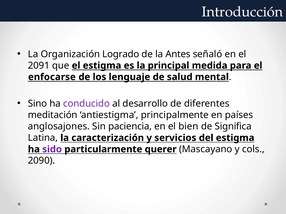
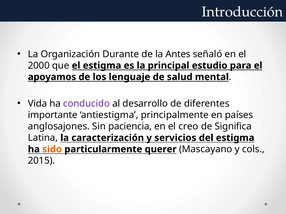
Logrado: Logrado -> Durante
2091: 2091 -> 2000
medida: medida -> estudio
enfocarse: enfocarse -> apoyamos
Sino: Sino -> Vida
meditación: meditación -> importante
bien: bien -> creo
sido colour: purple -> orange
2090: 2090 -> 2015
